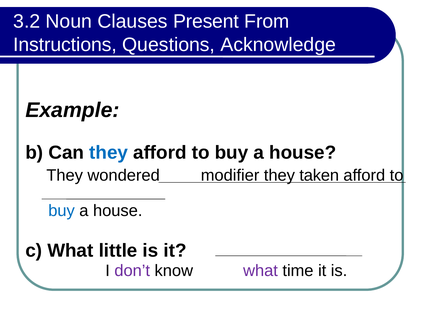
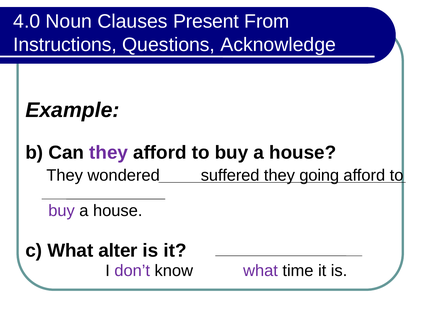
3.2: 3.2 -> 4.0
they at (109, 153) colour: blue -> purple
modifier: modifier -> suffered
taken: taken -> going
buy at (62, 211) colour: blue -> purple
little: little -> alter
